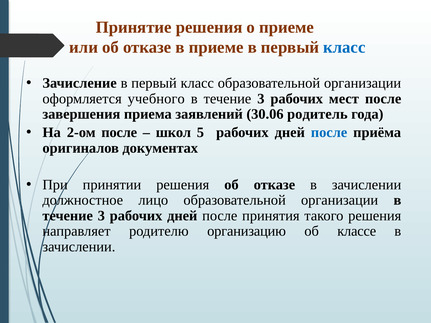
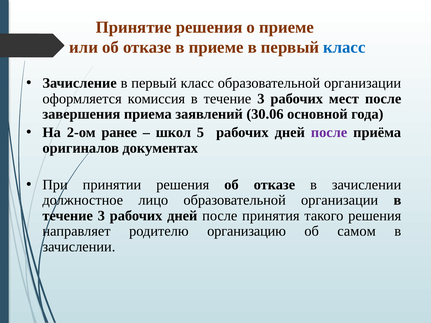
учебного: учебного -> комиссия
родитель: родитель -> основной
2-ом после: после -> ранее
после at (329, 133) colour: blue -> purple
классе: классе -> самом
